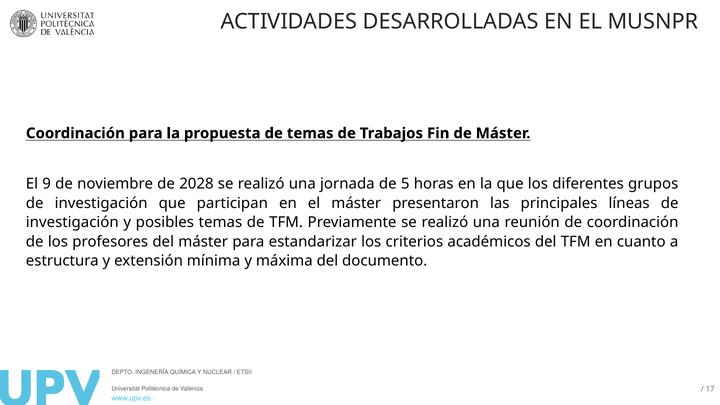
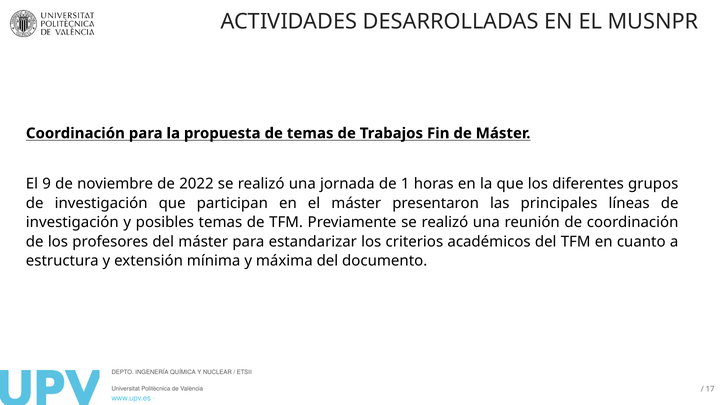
2028: 2028 -> 2022
5: 5 -> 1
